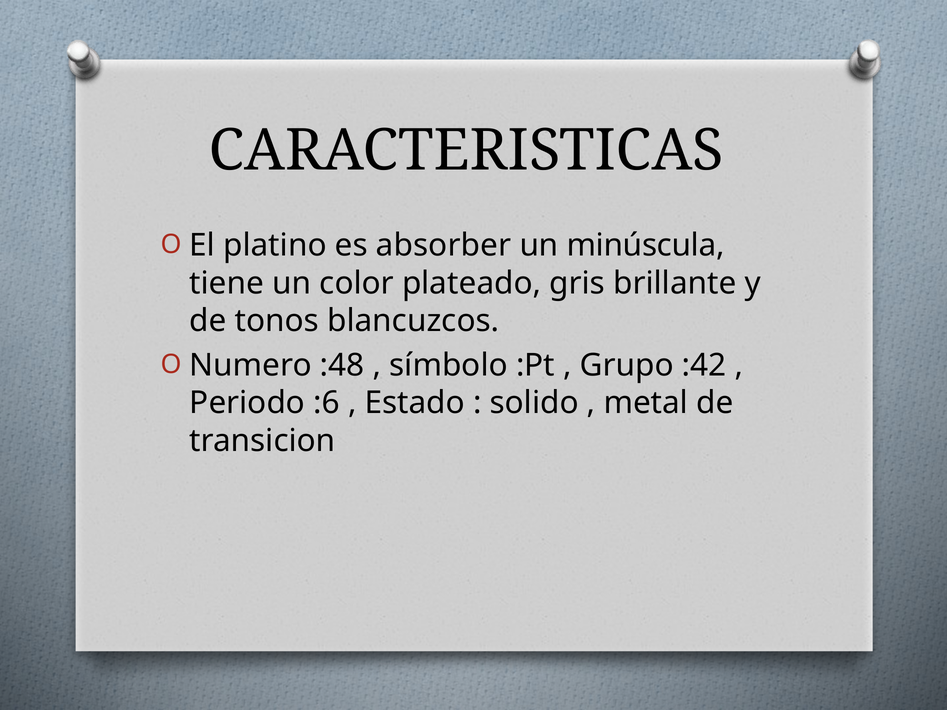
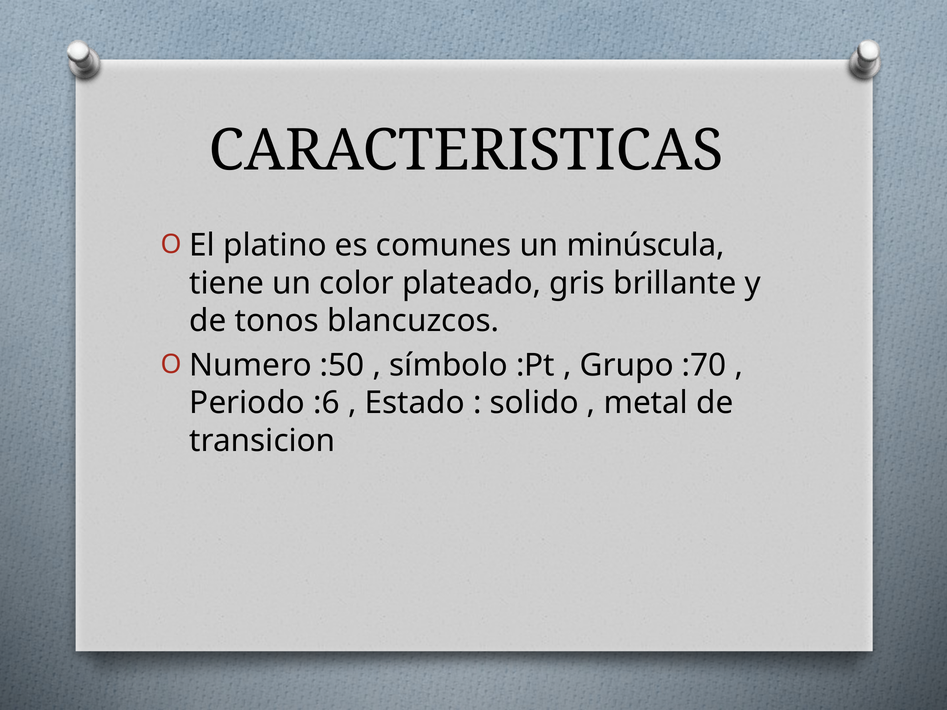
absorber: absorber -> comunes
:48: :48 -> :50
:42: :42 -> :70
